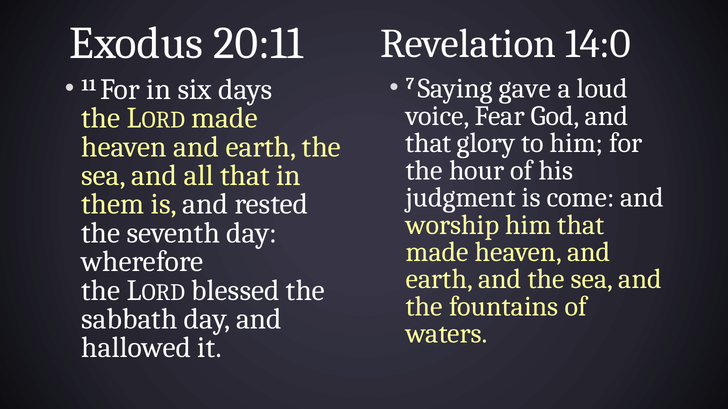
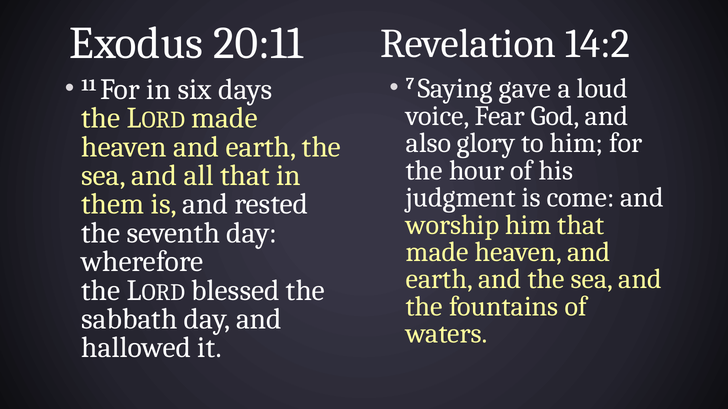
14:0: 14:0 -> 14:2
that at (429, 143): that -> also
